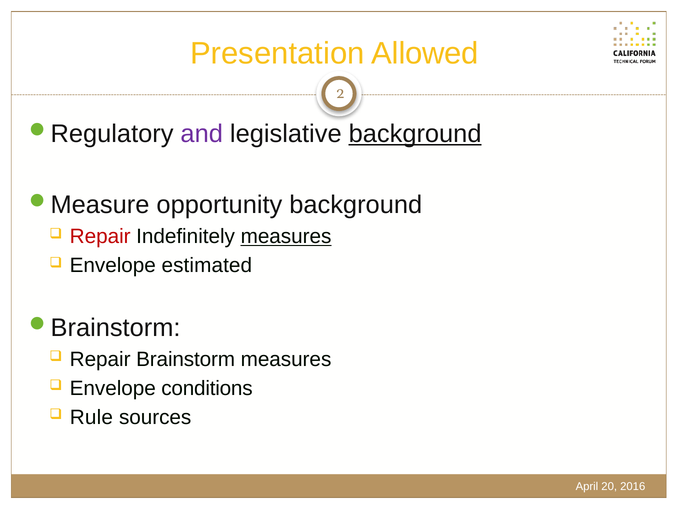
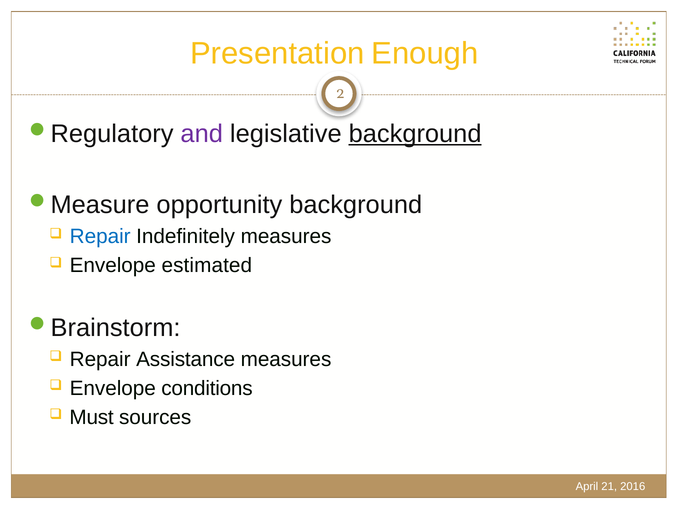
Allowed: Allowed -> Enough
Repair at (100, 236) colour: red -> blue
measures at (286, 236) underline: present -> none
Brainstorm: Brainstorm -> Assistance
Rule: Rule -> Must
20: 20 -> 21
